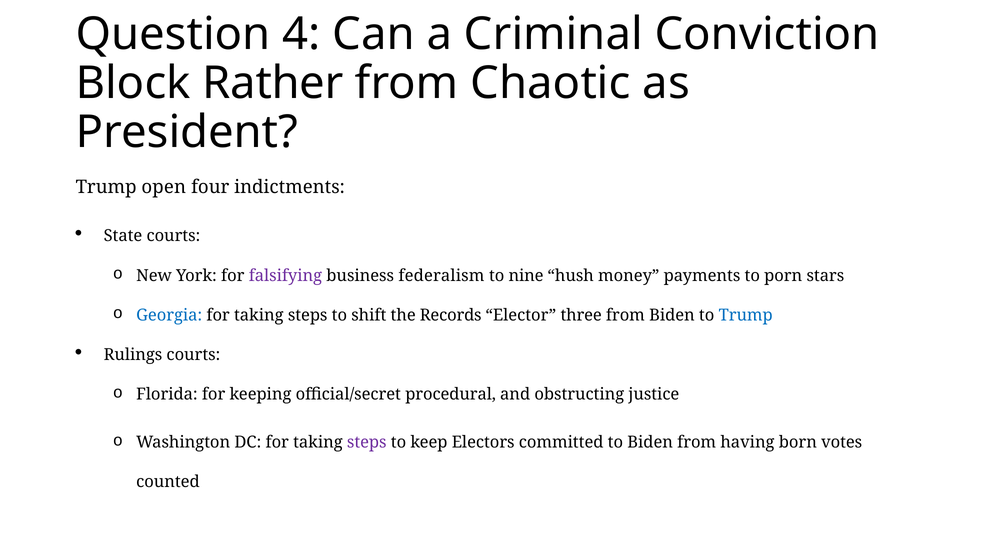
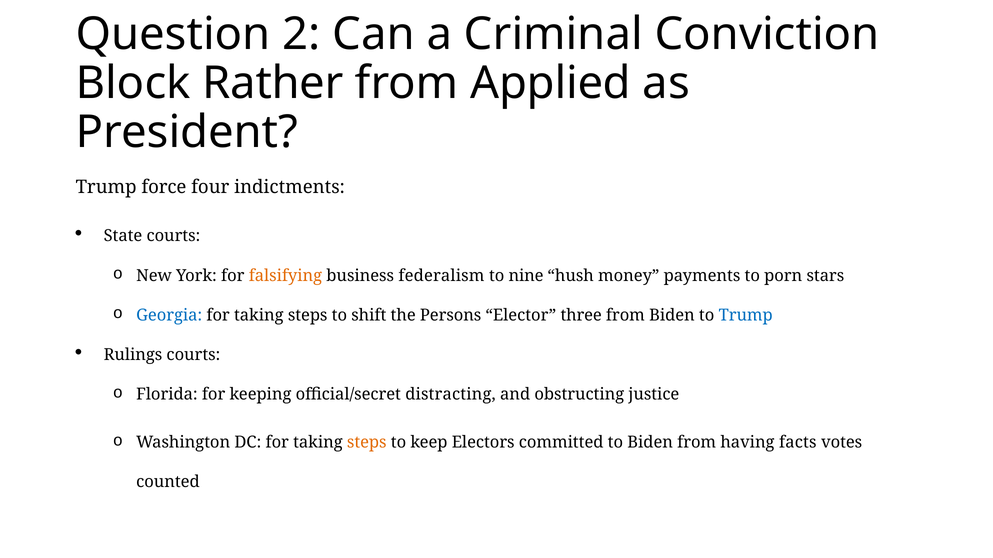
4: 4 -> 2
Chaotic: Chaotic -> Applied
open: open -> force
falsifying colour: purple -> orange
Records: Records -> Persons
procedural: procedural -> distracting
steps at (367, 443) colour: purple -> orange
born: born -> facts
